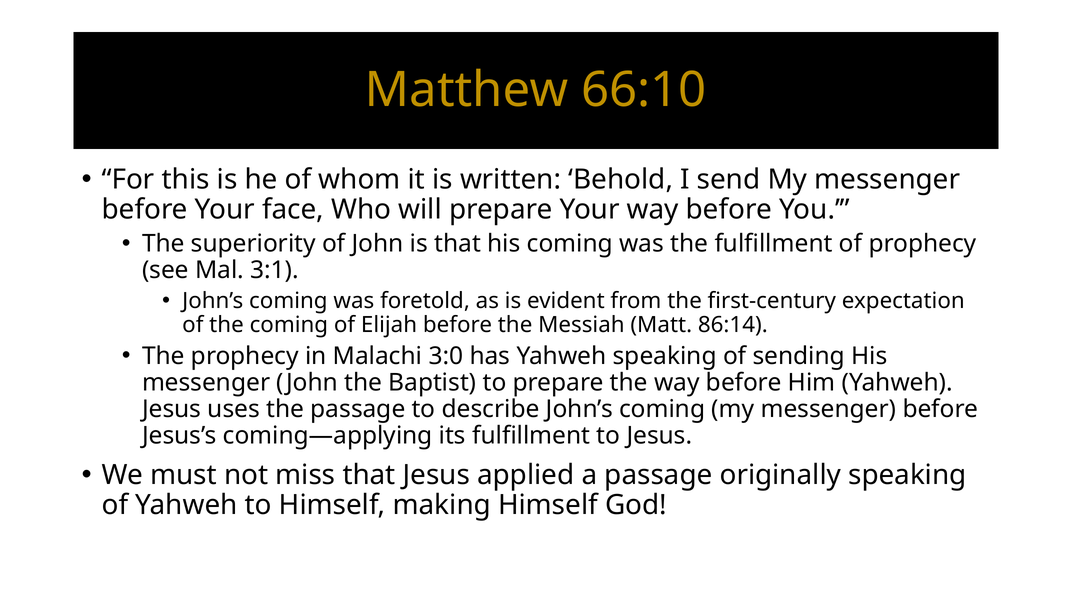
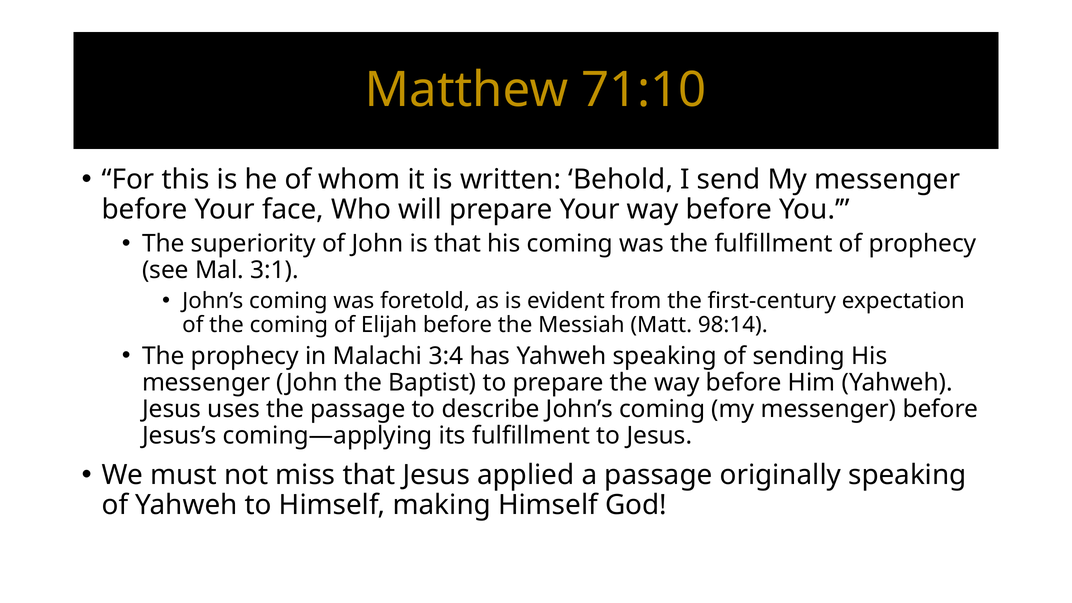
66:10: 66:10 -> 71:10
86:14: 86:14 -> 98:14
3:0: 3:0 -> 3:4
